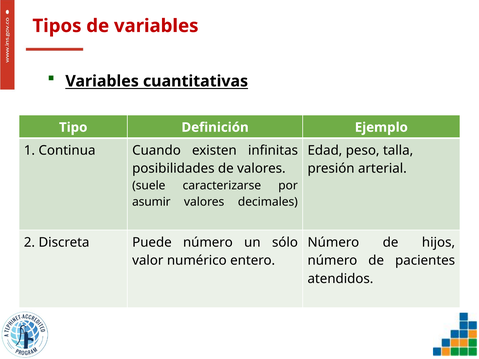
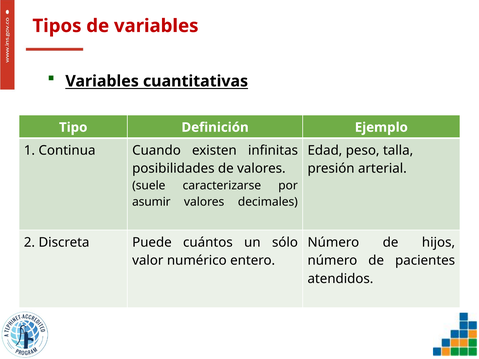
Puede número: número -> cuántos
